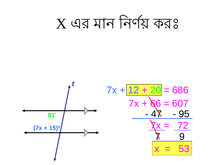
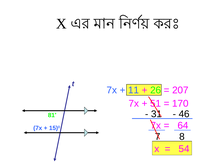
12: 12 -> 11
20: 20 -> 26
686: 686 -> 207
66: 66 -> 51
607: 607 -> 170
47: 47 -> 31
95: 95 -> 46
72: 72 -> 64
9: 9 -> 8
53: 53 -> 54
